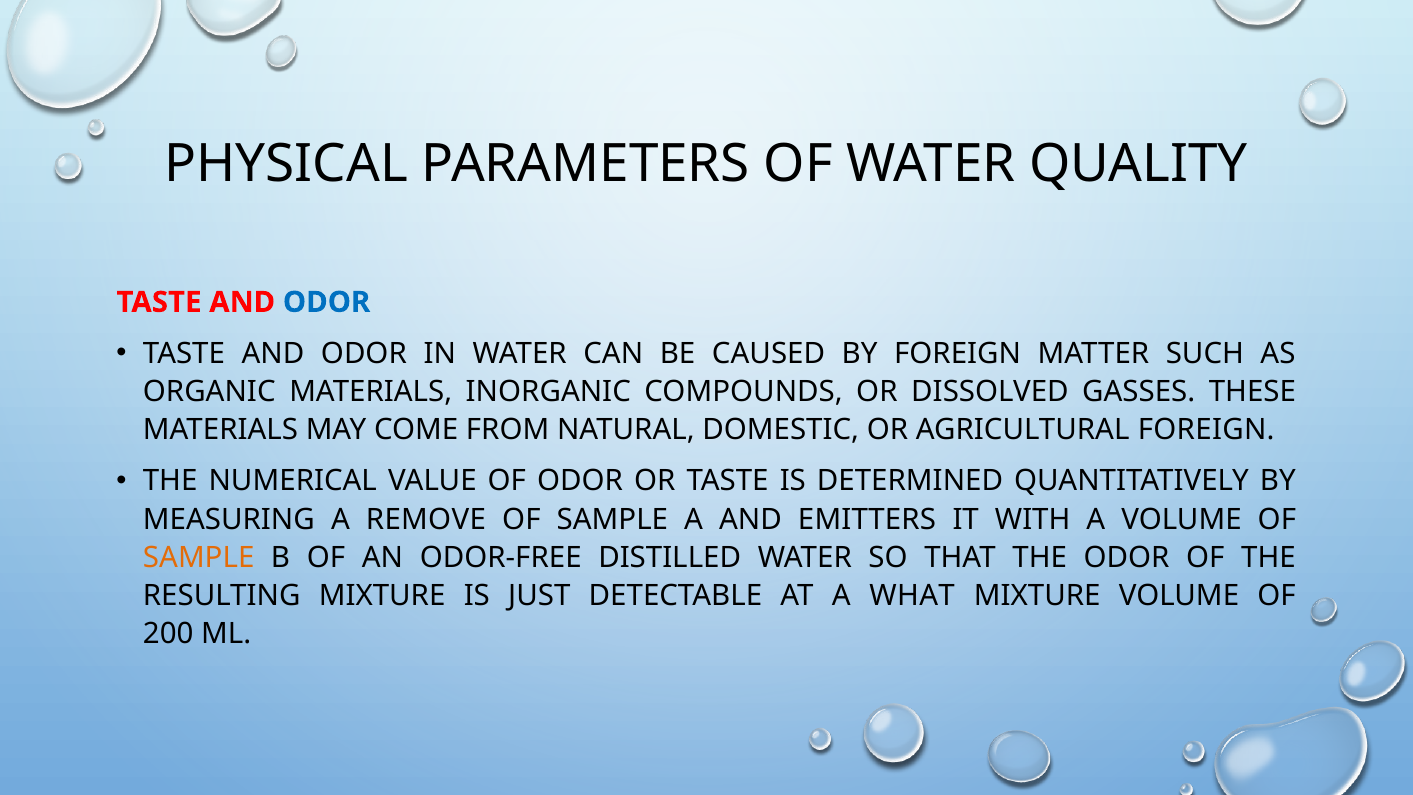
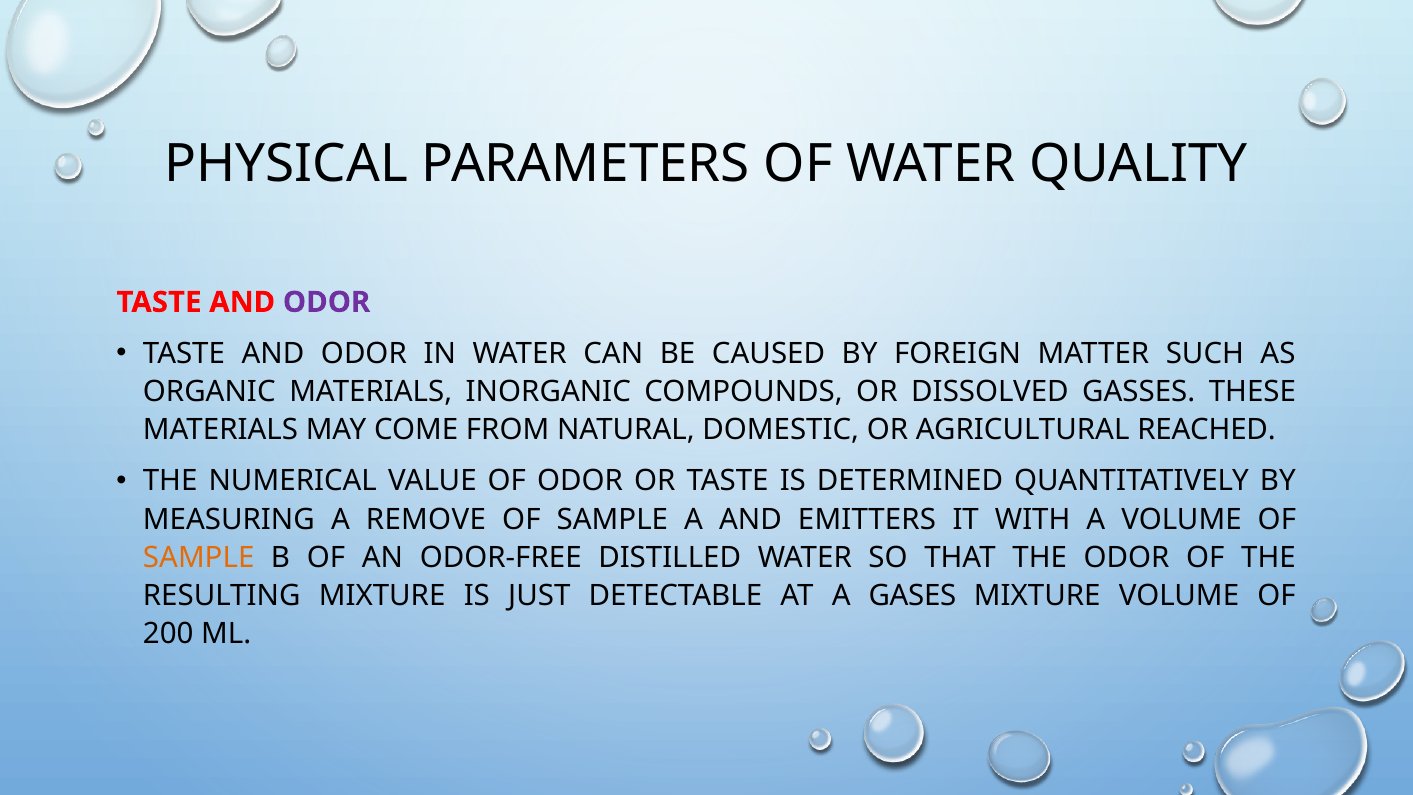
ODOR at (327, 302) colour: blue -> purple
AGRICULTURAL FOREIGN: FOREIGN -> REACHED
WHAT: WHAT -> GASES
